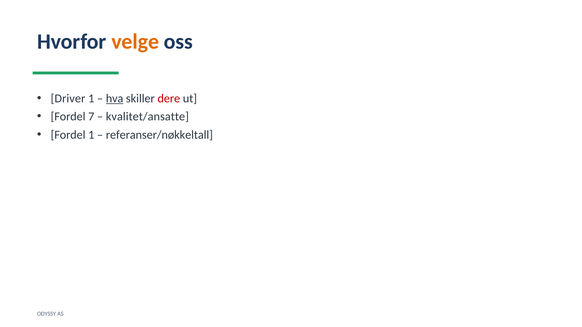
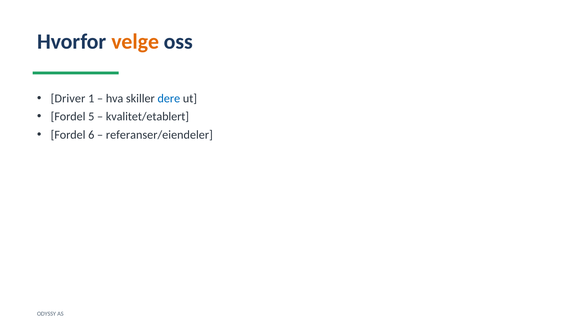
hva underline: present -> none
dere colour: red -> blue
7: 7 -> 5
kvalitet/ansatte: kvalitet/ansatte -> kvalitet/etablert
Fordel 1: 1 -> 6
referanser/nøkkeltall: referanser/nøkkeltall -> referanser/eiendeler
